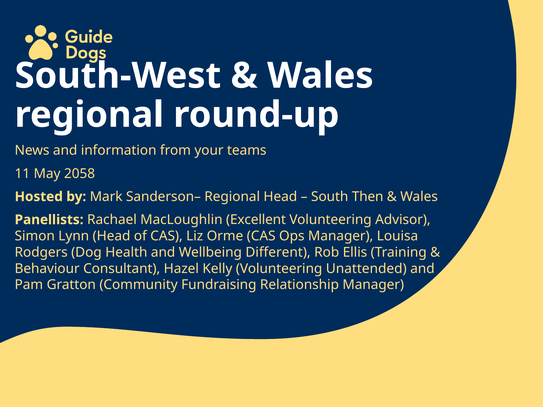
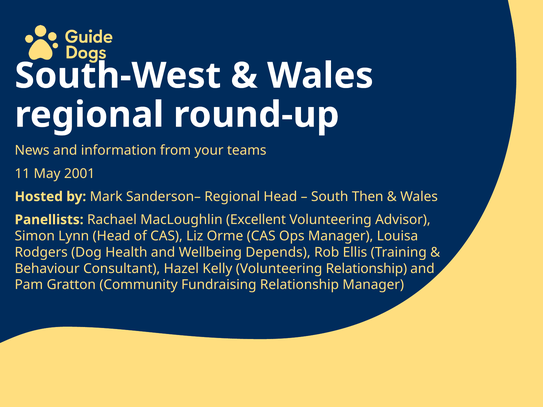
2058: 2058 -> 2001
Different: Different -> Depends
Volunteering Unattended: Unattended -> Relationship
